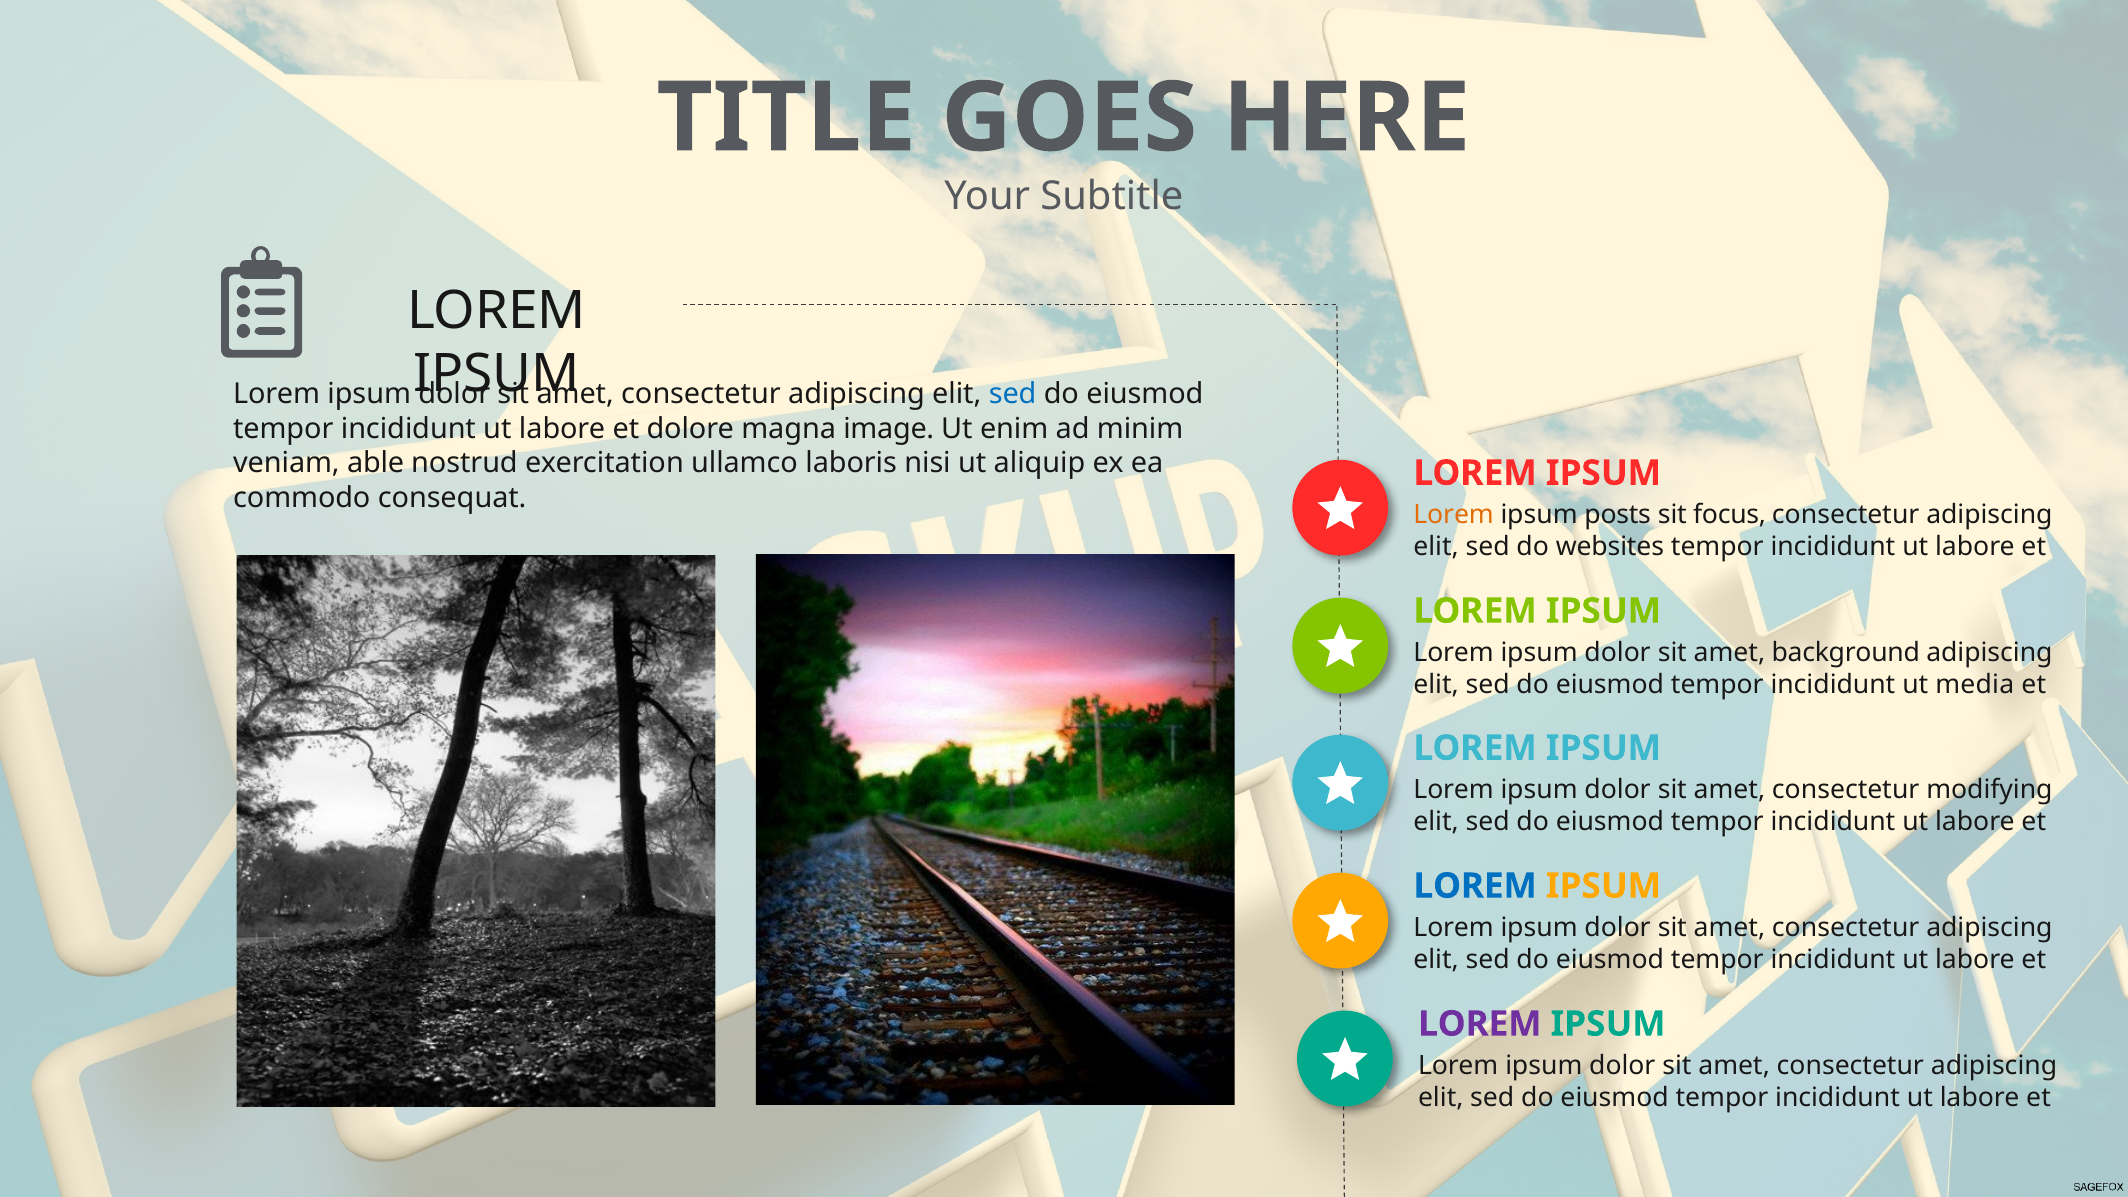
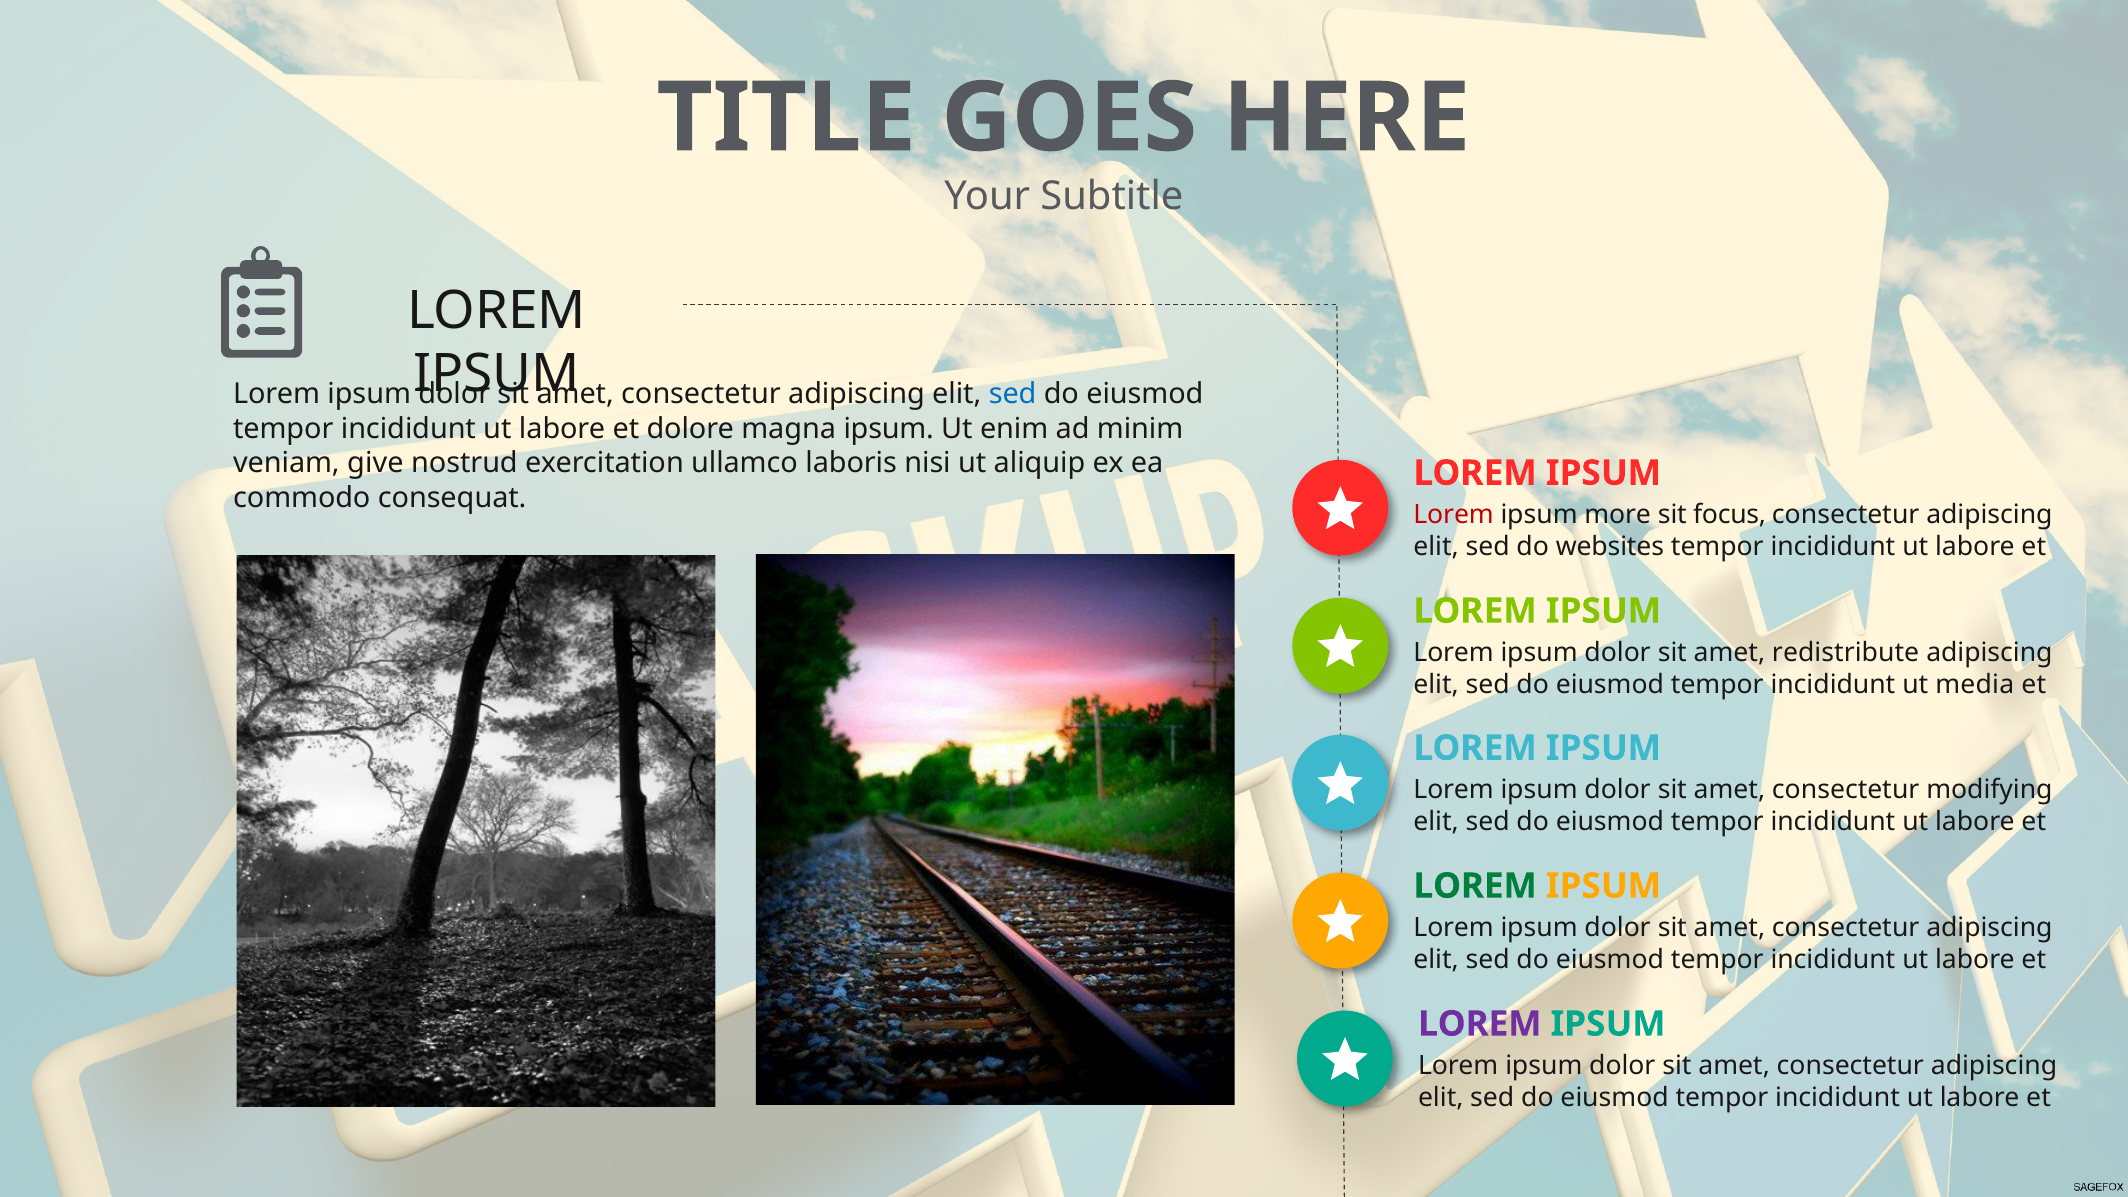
magna image: image -> ipsum
able: able -> give
Lorem at (1454, 515) colour: orange -> red
posts: posts -> more
background: background -> redistribute
LOREM at (1475, 886) colour: blue -> green
